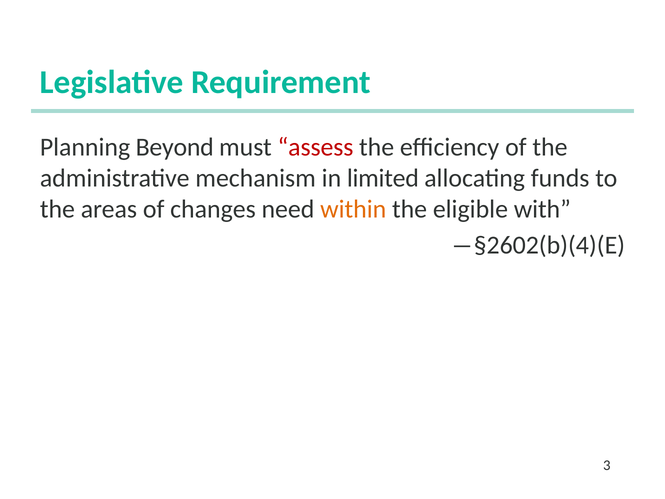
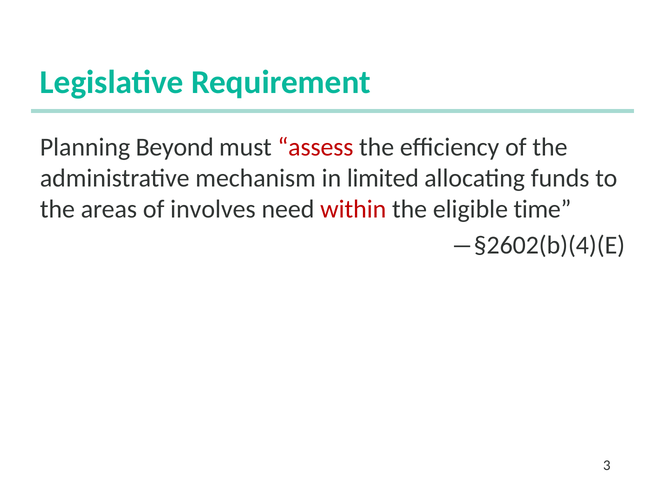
changes: changes -> involves
within colour: orange -> red
with: with -> time
